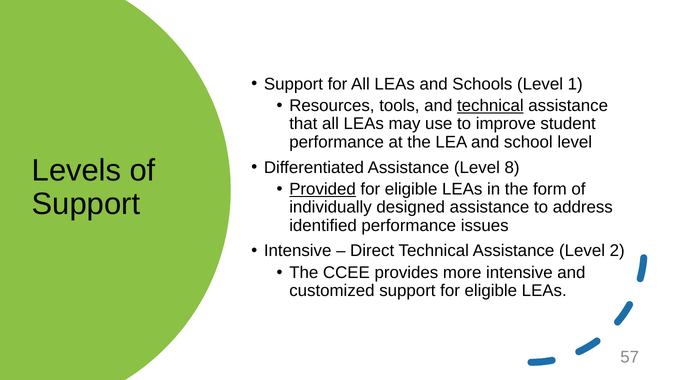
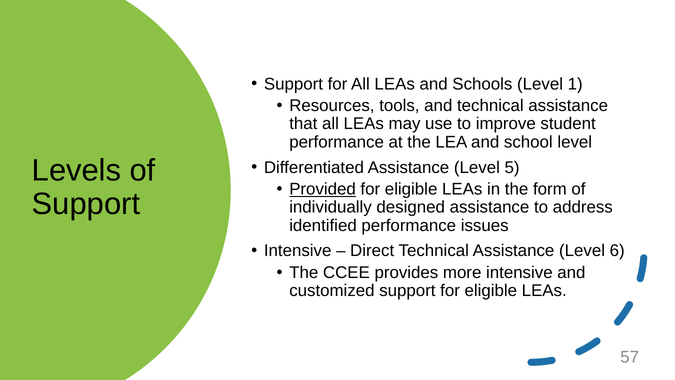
technical at (490, 106) underline: present -> none
8: 8 -> 5
2: 2 -> 6
